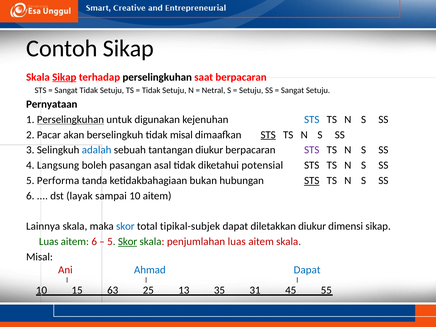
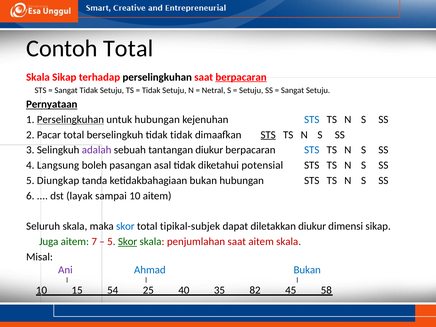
Contoh Sikap: Sikap -> Total
Sikap at (64, 77) underline: present -> none
berpacaran at (241, 77) underline: none -> present
Pernyataan underline: none -> present
untuk digunakan: digunakan -> hubungan
Pacar akan: akan -> total
tidak misal: misal -> tidak
adalah colour: blue -> purple
STS at (312, 150) colour: purple -> blue
Performa: Performa -> Diungkap
STS at (312, 181) underline: present -> none
Lainnya: Lainnya -> Seluruh
Luas at (49, 242): Luas -> Juga
aitem 6: 6 -> 7
penjumlahan luas: luas -> saat
Ani colour: red -> purple
Ahmad Dapat: Dapat -> Bukan
63: 63 -> 54
13: 13 -> 40
31: 31 -> 82
55: 55 -> 58
